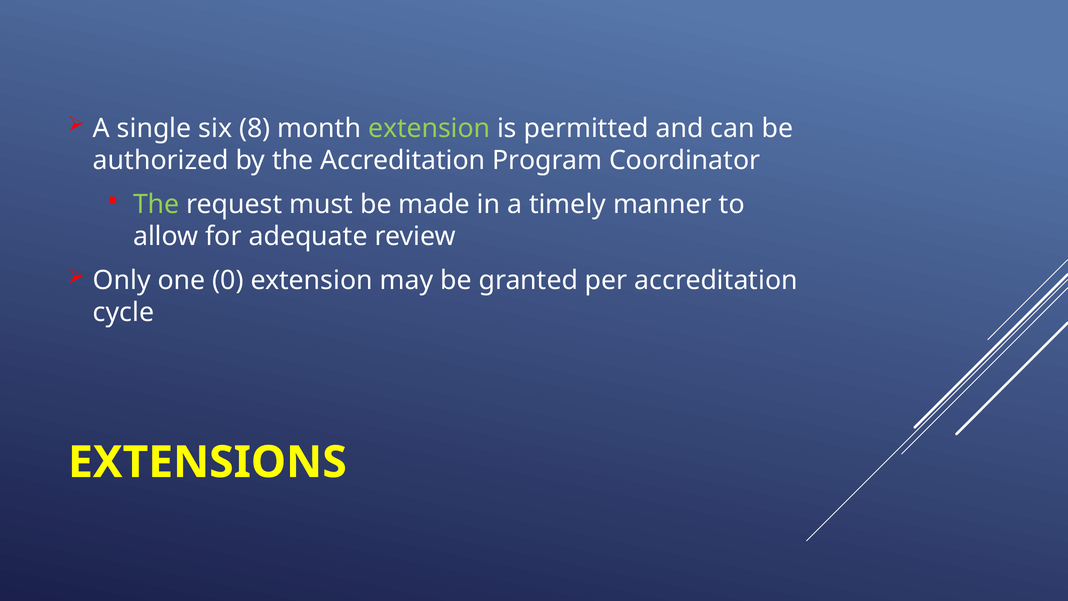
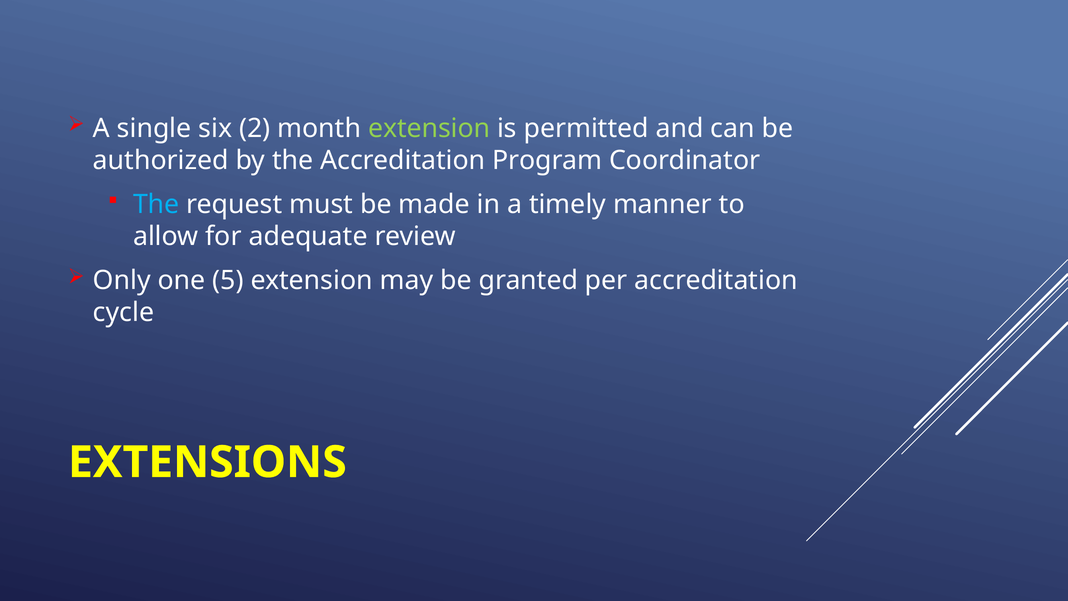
8: 8 -> 2
The at (156, 204) colour: light green -> light blue
0: 0 -> 5
